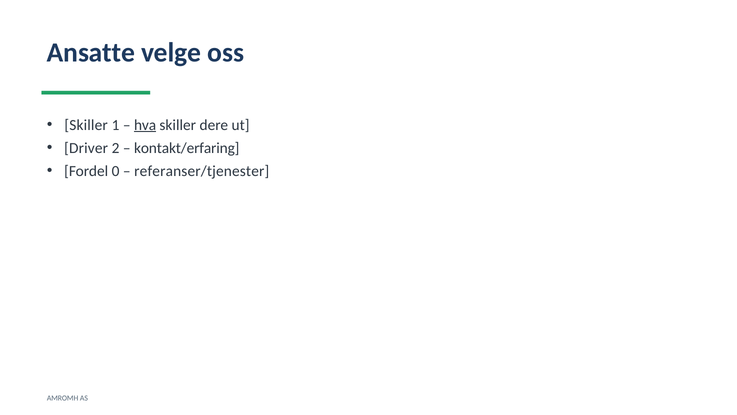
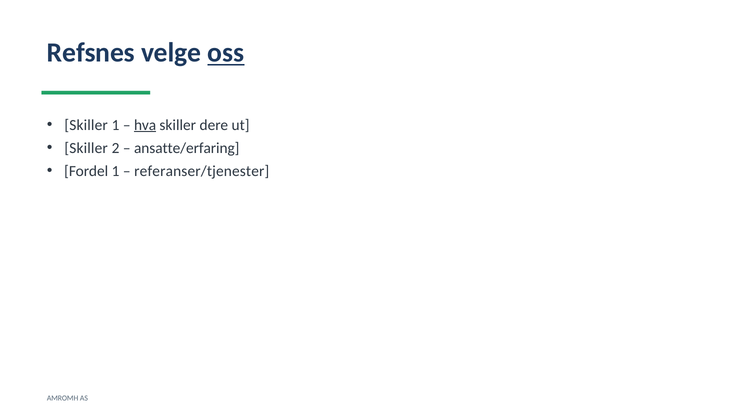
Ansatte: Ansatte -> Refsnes
oss underline: none -> present
Driver at (86, 148): Driver -> Skiller
kontakt/erfaring: kontakt/erfaring -> ansatte/erfaring
Fordel 0: 0 -> 1
